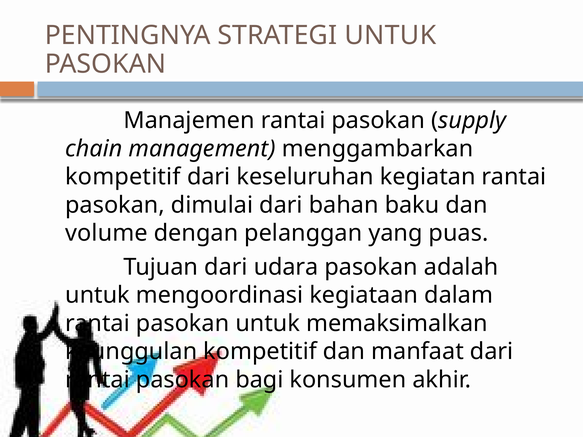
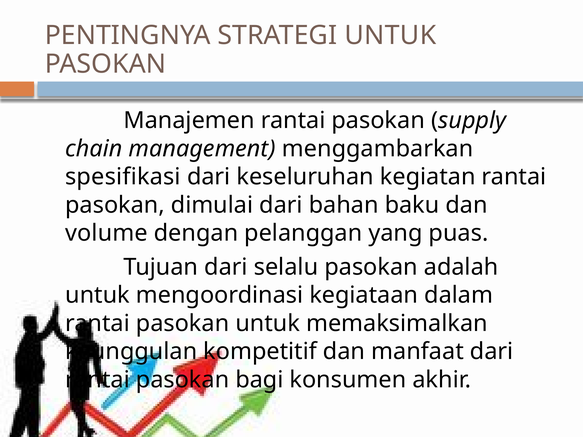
kompetitif at (123, 177): kompetitif -> spesifikasi
udara: udara -> selalu
